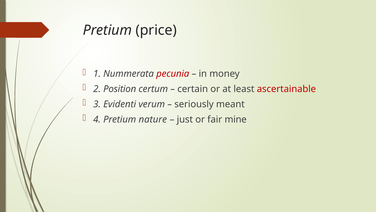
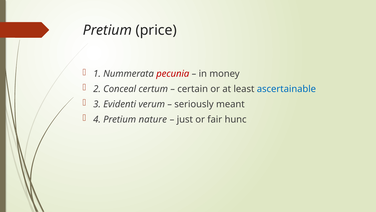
Position: Position -> Conceal
ascertainable colour: red -> blue
mine: mine -> hunc
